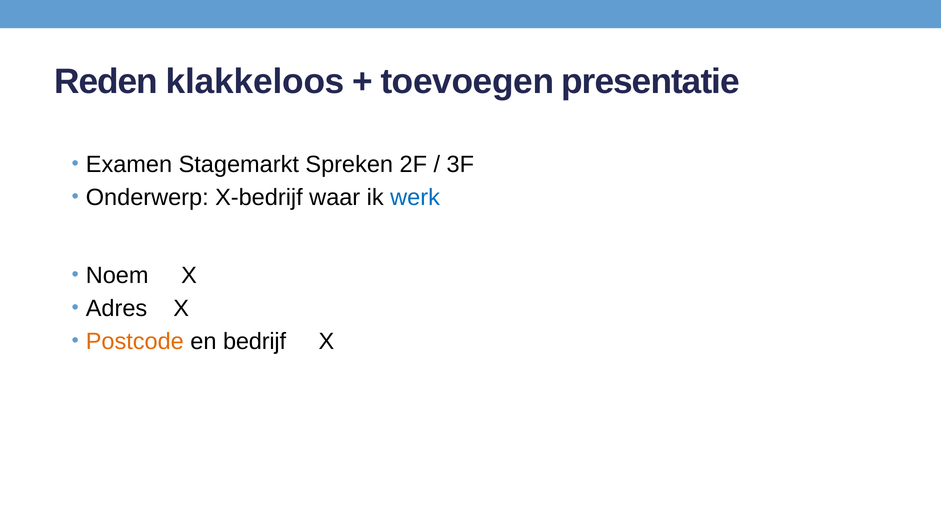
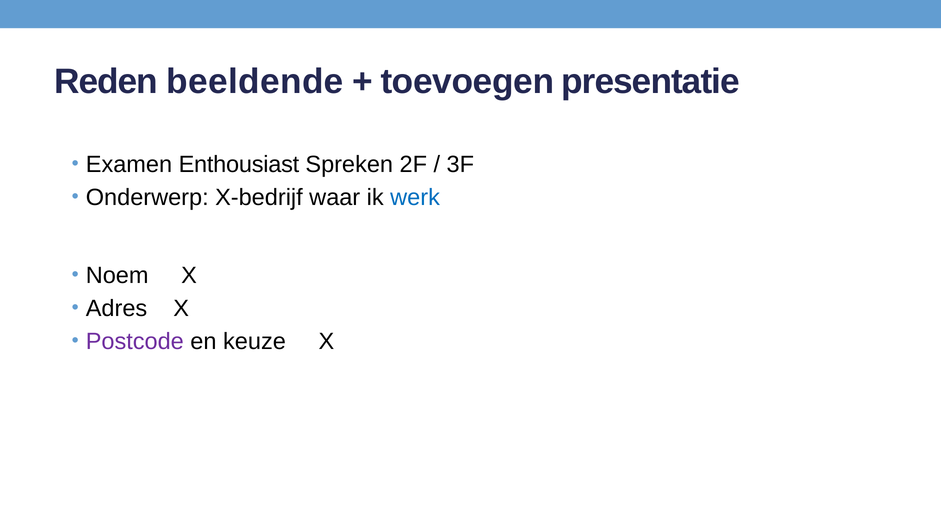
klakkeloos: klakkeloos -> beeldende
Stagemarkt: Stagemarkt -> Enthousiast
Postcode colour: orange -> purple
bedrijf: bedrijf -> keuze
